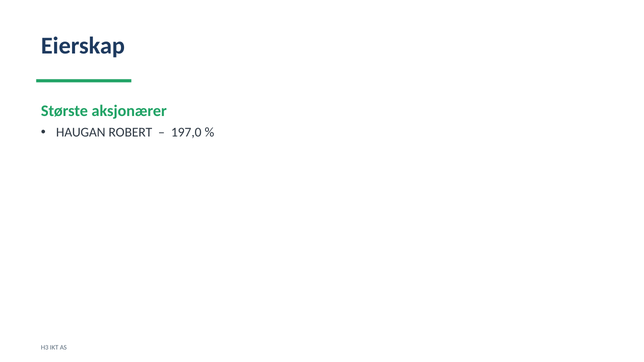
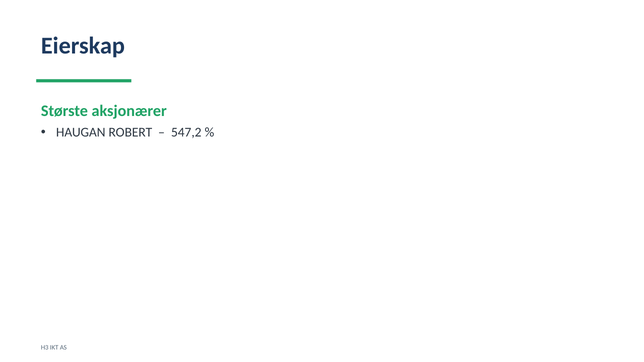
197,0: 197,0 -> 547,2
